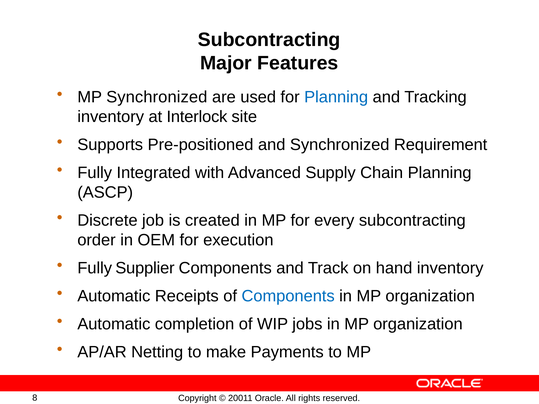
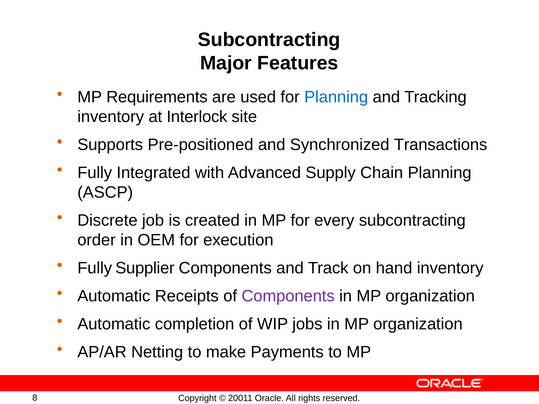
MP Synchronized: Synchronized -> Requirements
Requirement: Requirement -> Transactions
Components at (288, 296) colour: blue -> purple
